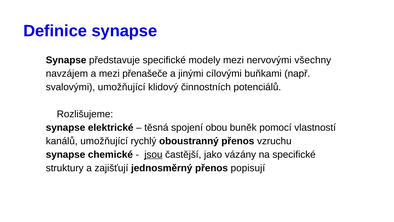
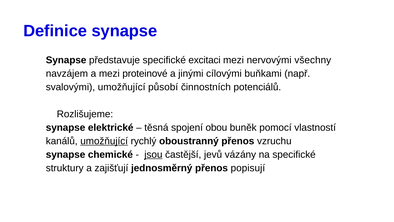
modely: modely -> excitaci
přenašeče: přenašeče -> proteinové
klidový: klidový -> působí
umožňující at (104, 141) underline: none -> present
jako: jako -> jevů
